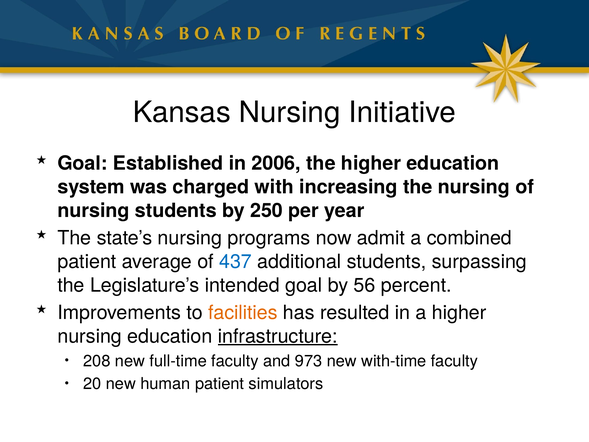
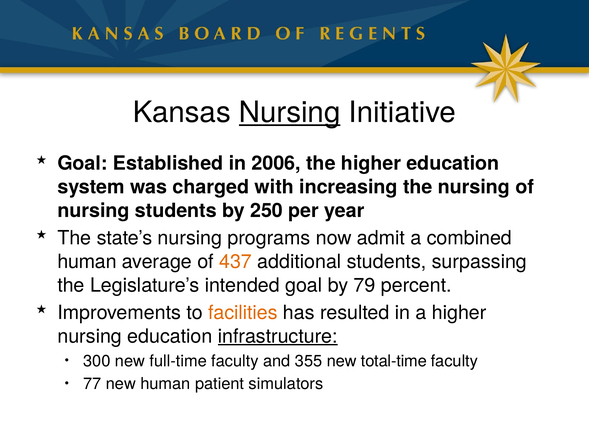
Nursing at (290, 112) underline: none -> present
patient at (87, 262): patient -> human
437 colour: blue -> orange
56: 56 -> 79
208: 208 -> 300
973: 973 -> 355
with-time: with-time -> total-time
20: 20 -> 77
